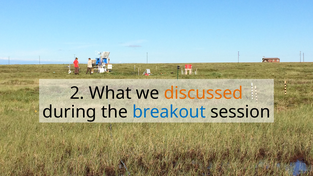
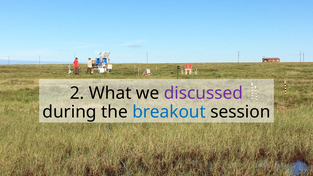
discussed colour: orange -> purple
